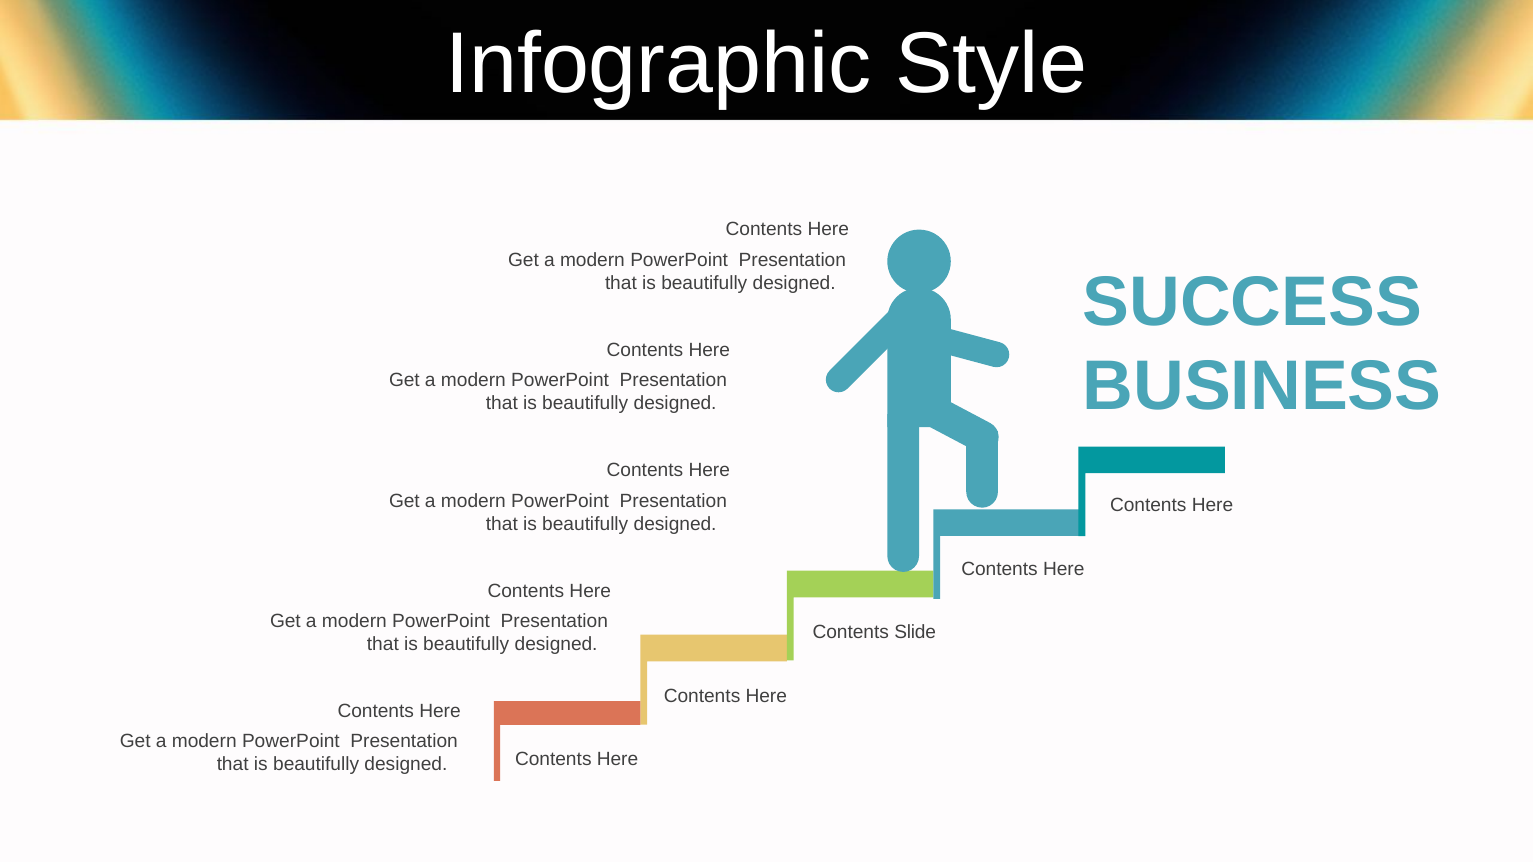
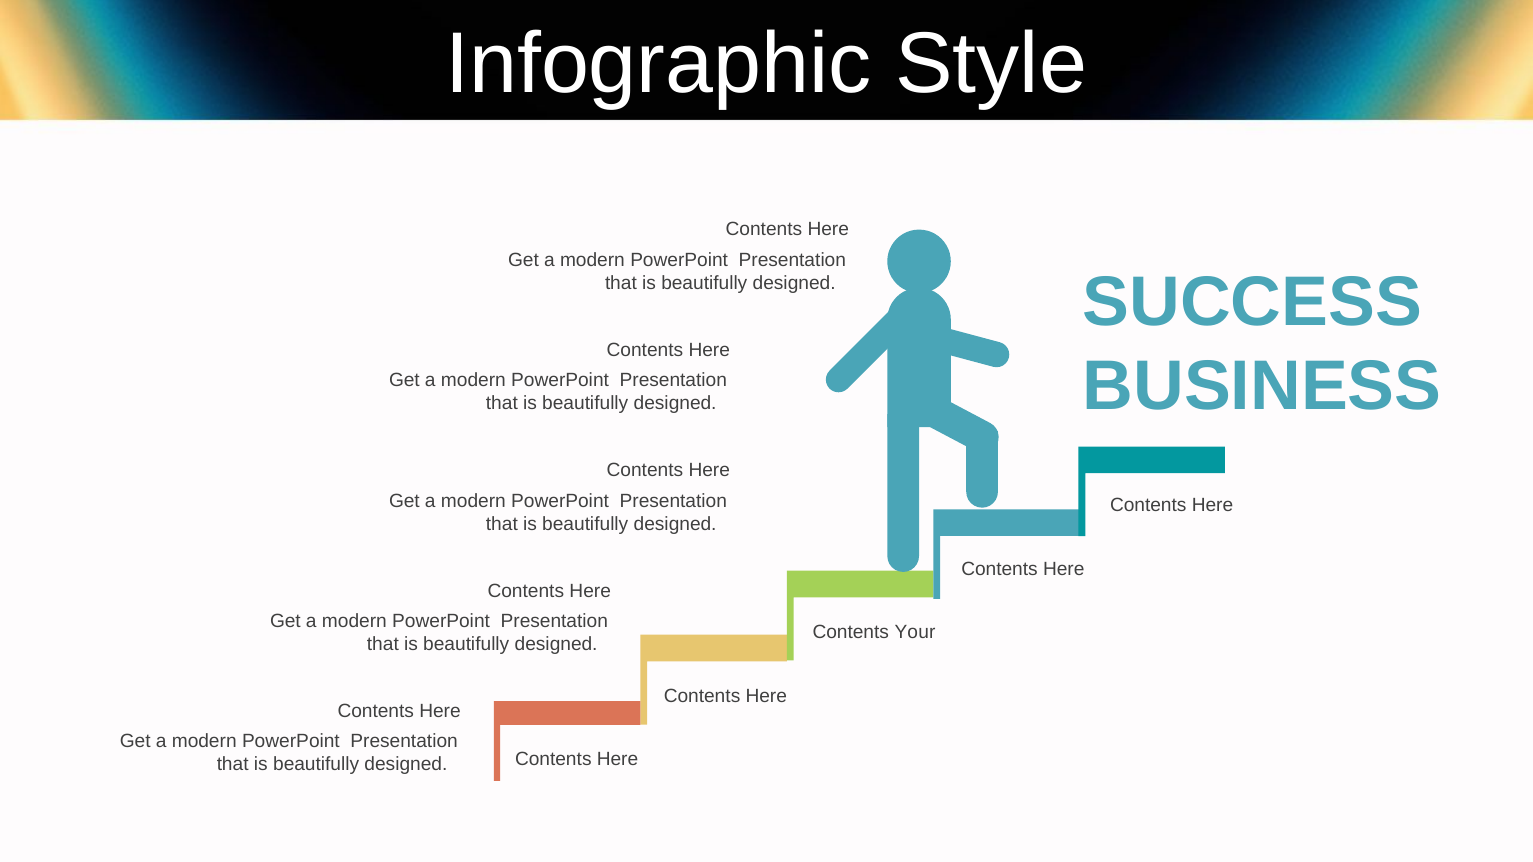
Slide: Slide -> Your
